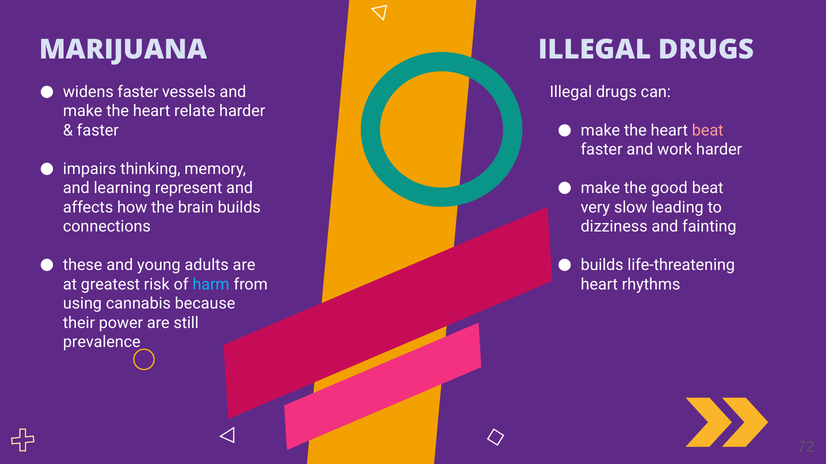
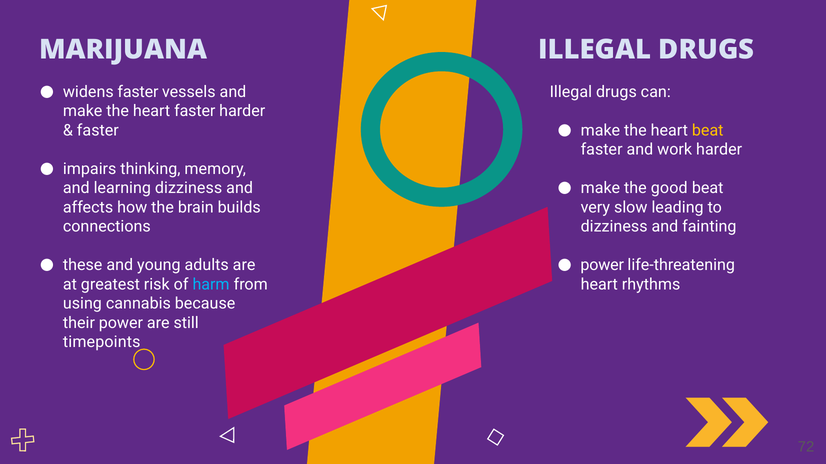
heart relate: relate -> faster
beat at (708, 130) colour: pink -> yellow
learning represent: represent -> dizziness
builds at (602, 265): builds -> power
prevalence: prevalence -> timepoints
